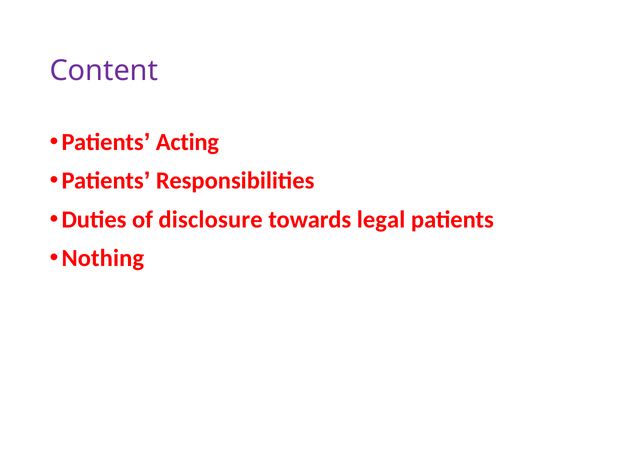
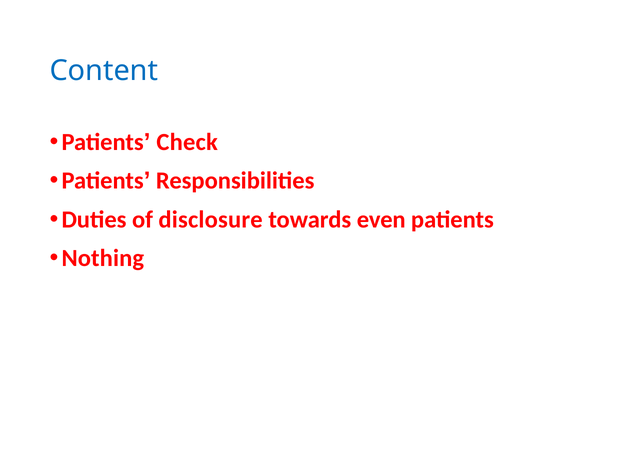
Content colour: purple -> blue
Acting: Acting -> Check
legal: legal -> even
